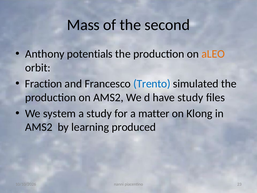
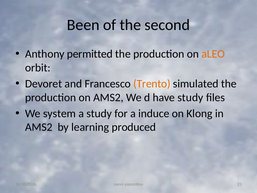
Mass: Mass -> Been
potentials: potentials -> permitted
Fraction: Fraction -> Devoret
Trento colour: blue -> orange
matter: matter -> induce
